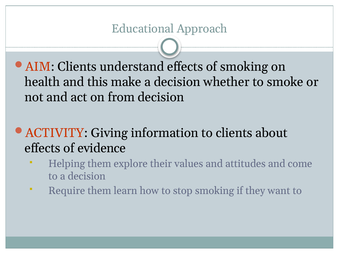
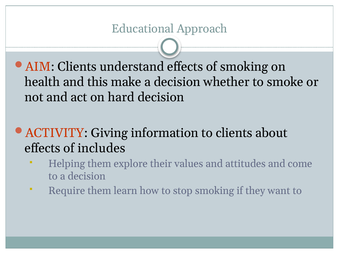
from: from -> hard
evidence: evidence -> includes
